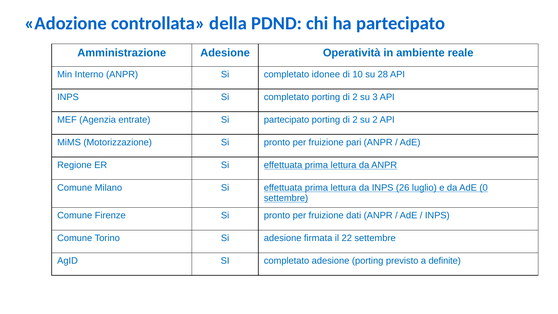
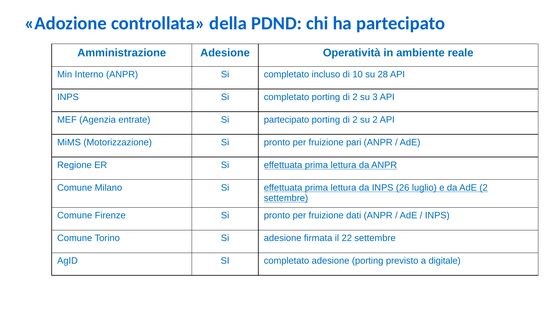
idonee: idonee -> incluso
AdE 0: 0 -> 2
definite: definite -> digitale
